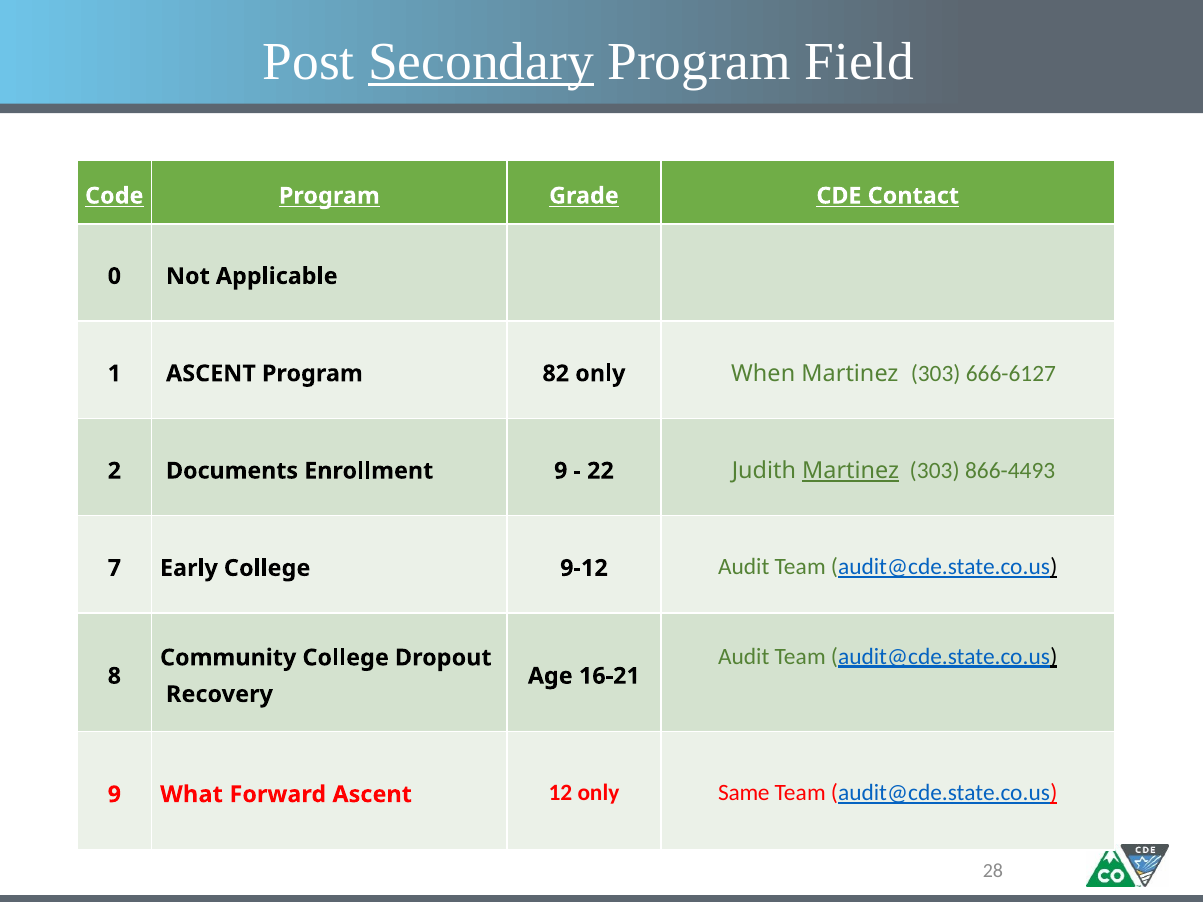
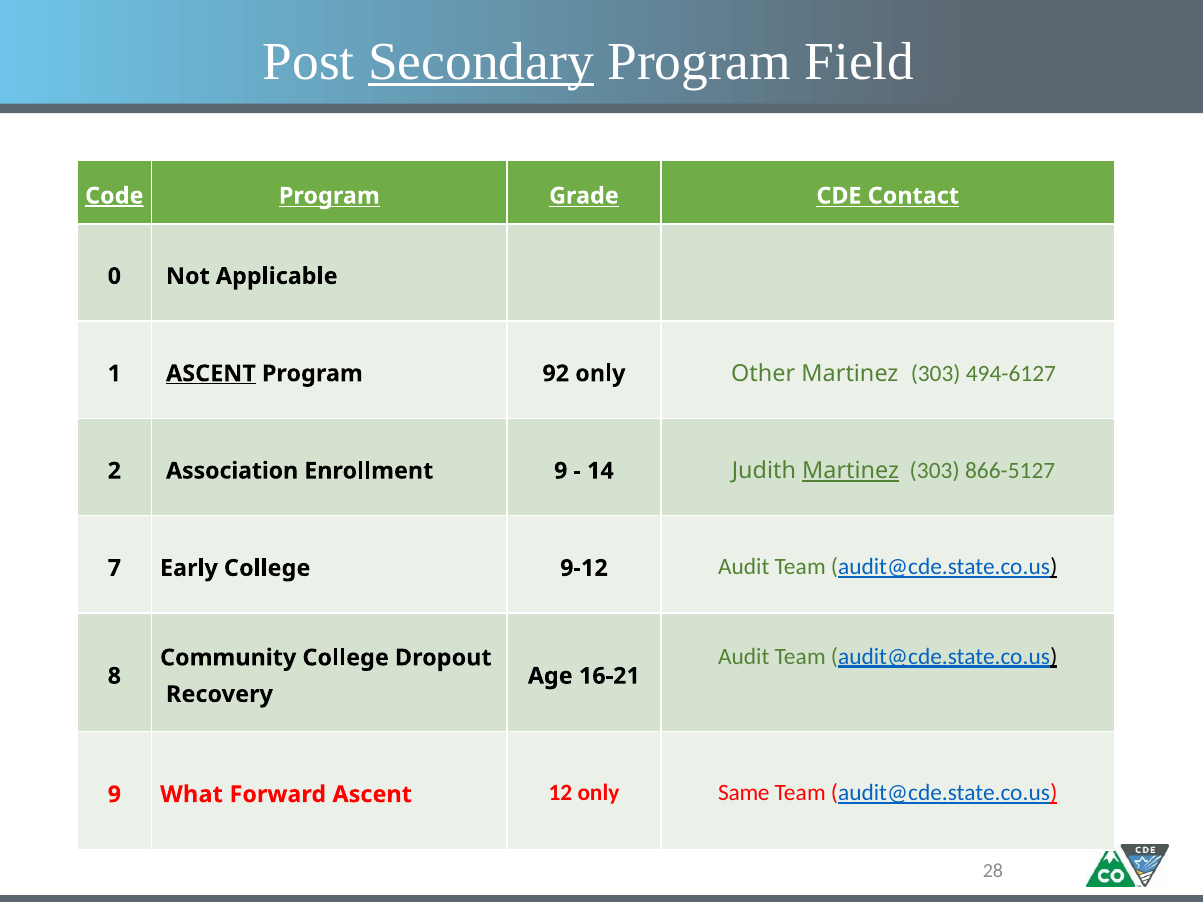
Code underline: none -> present
ASCENT at (211, 374) underline: none -> present
82: 82 -> 92
When: When -> Other
666-6127: 666-6127 -> 494-6127
Documents: Documents -> Association
22: 22 -> 14
866-4493: 866-4493 -> 866-5127
